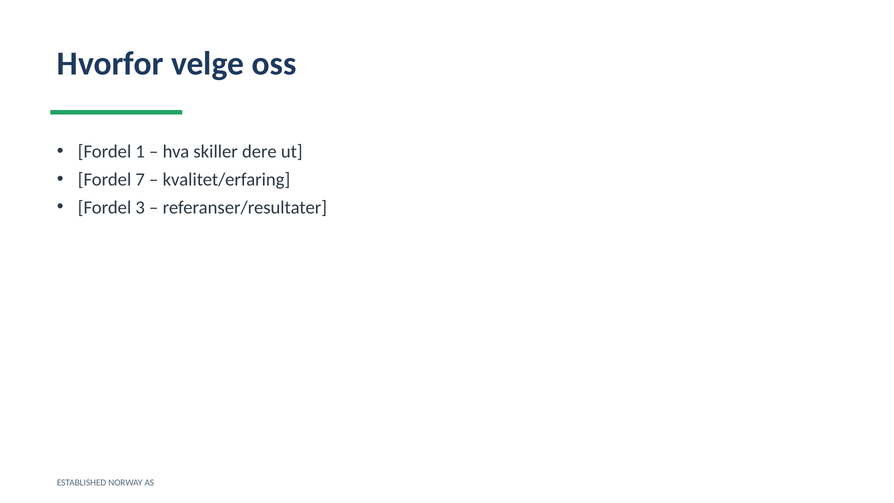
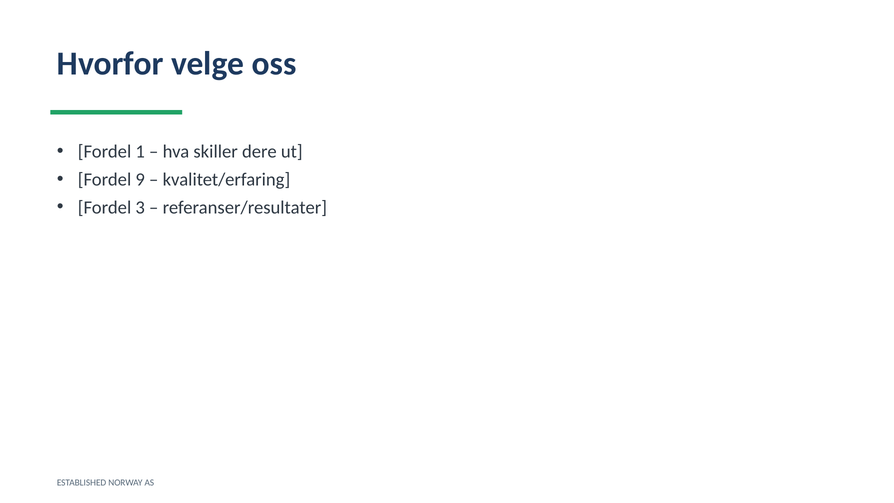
7: 7 -> 9
